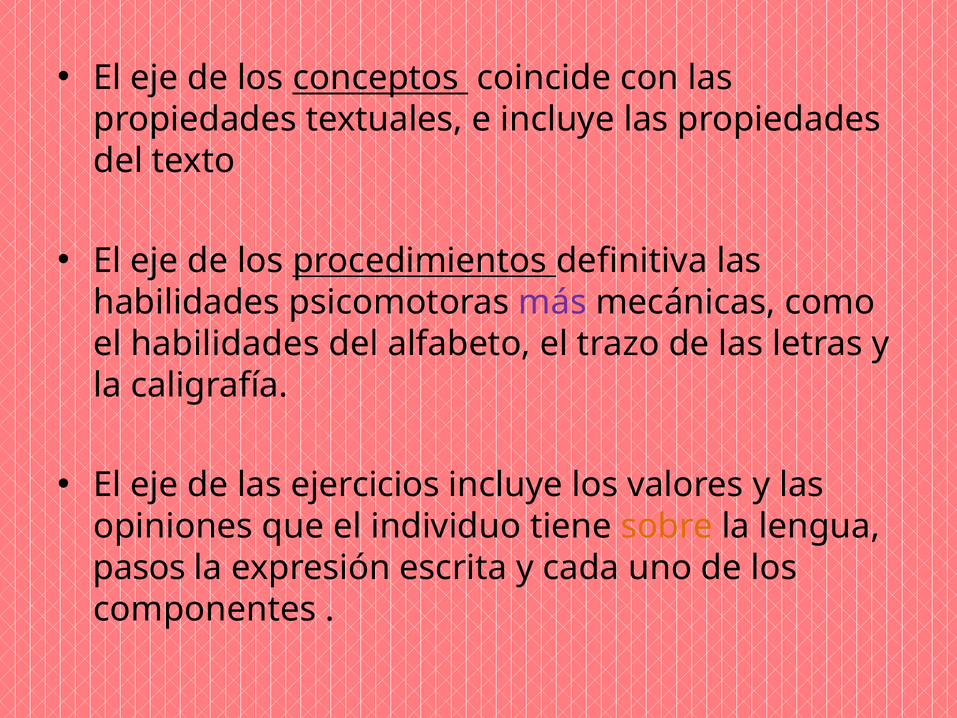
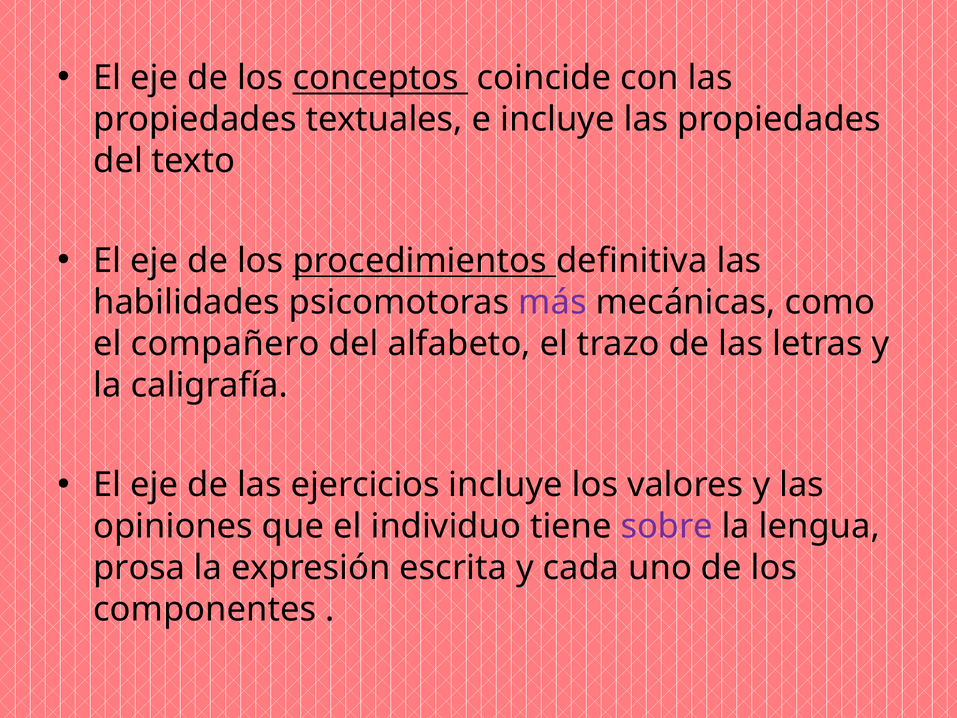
el habilidades: habilidades -> compañero
sobre colour: orange -> purple
pasos: pasos -> prosa
